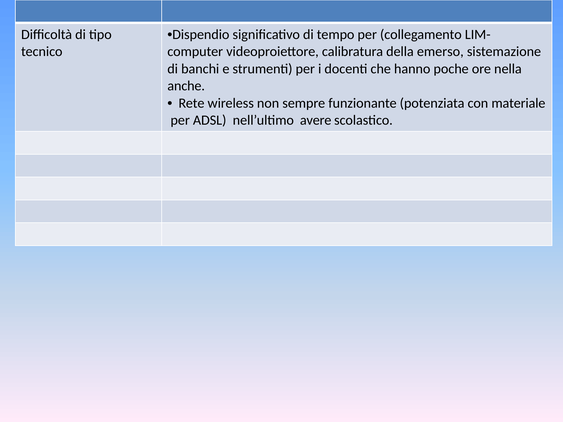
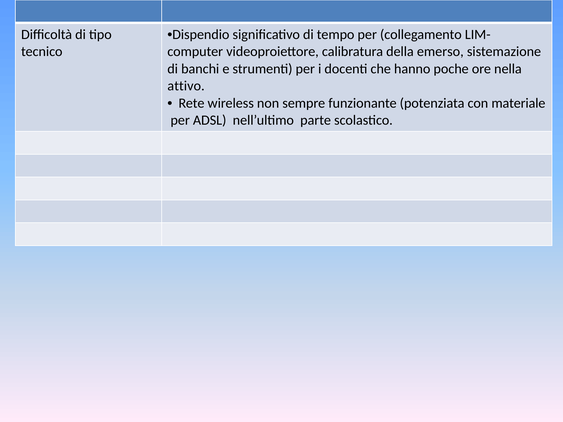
anche: anche -> attivo
avere: avere -> parte
